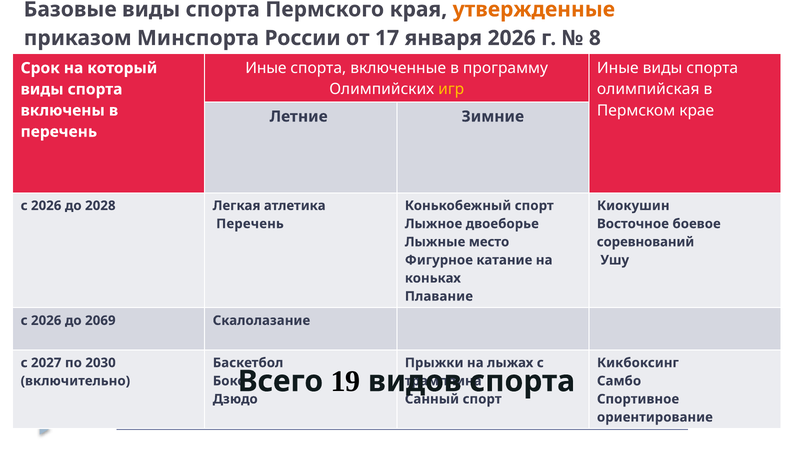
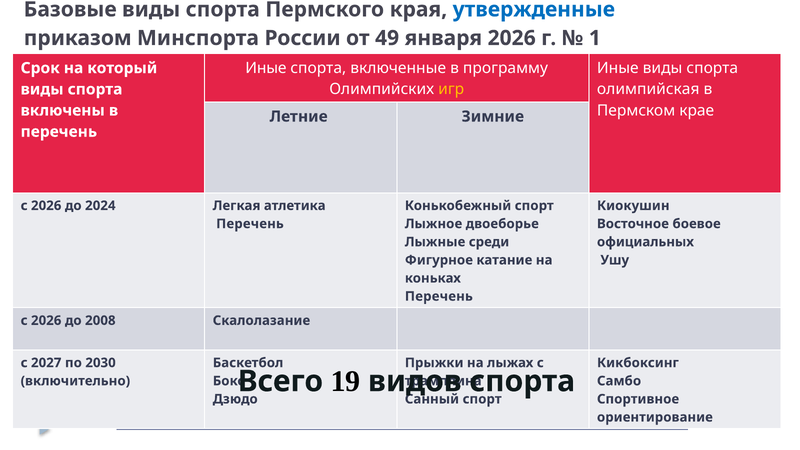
утвержденные colour: orange -> blue
17: 17 -> 49
8: 8 -> 1
2028: 2028 -> 2024
место: место -> среди
соревнований: соревнований -> официальных
Плавание at (439, 296): Плавание -> Перечень
2069: 2069 -> 2008
